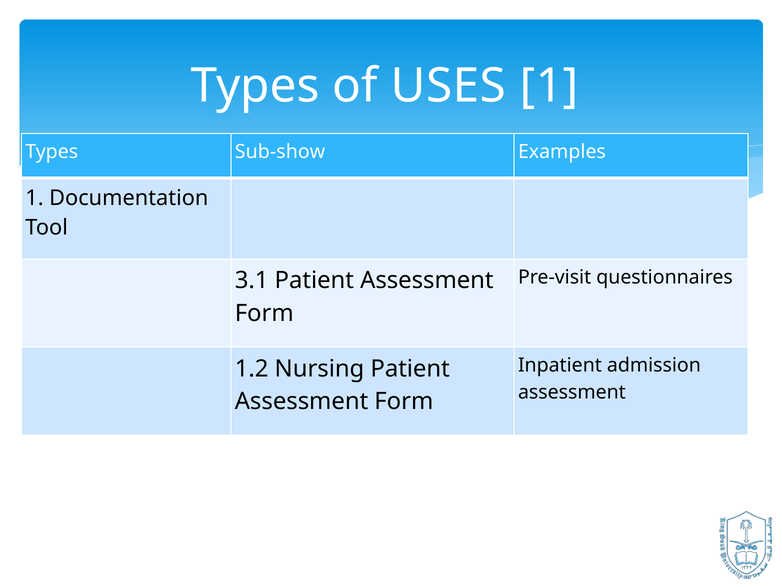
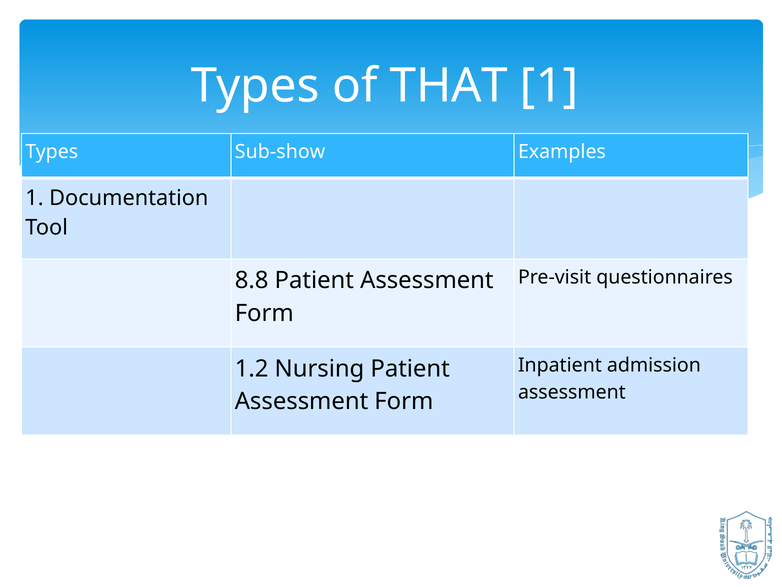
USES: USES -> THAT
3.1: 3.1 -> 8.8
